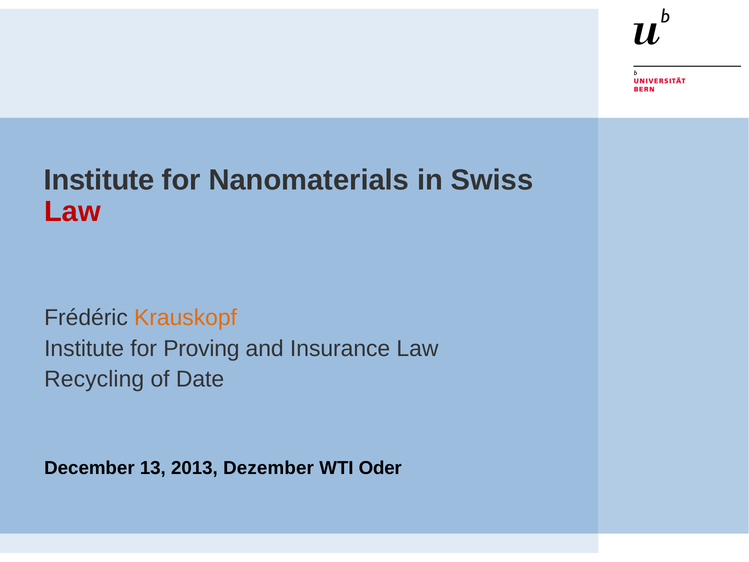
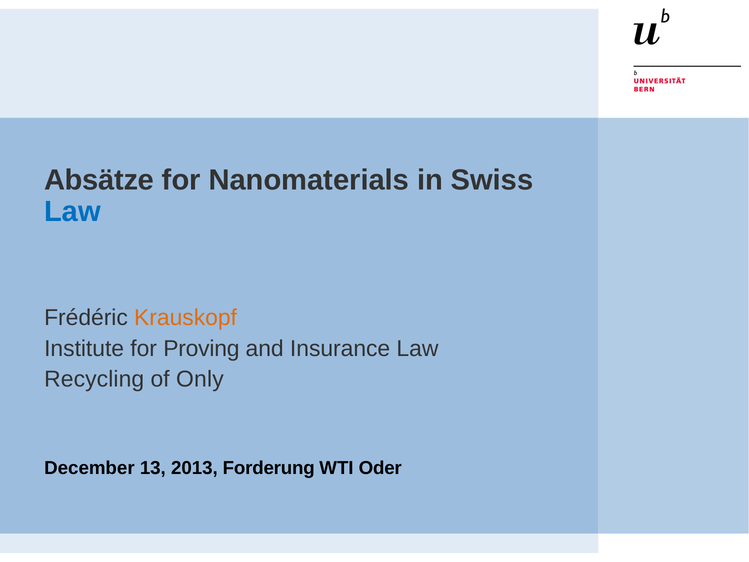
Institute at (99, 180): Institute -> Absätze
Law at (72, 212) colour: red -> blue
Date: Date -> Only
Dezember: Dezember -> Forderung
